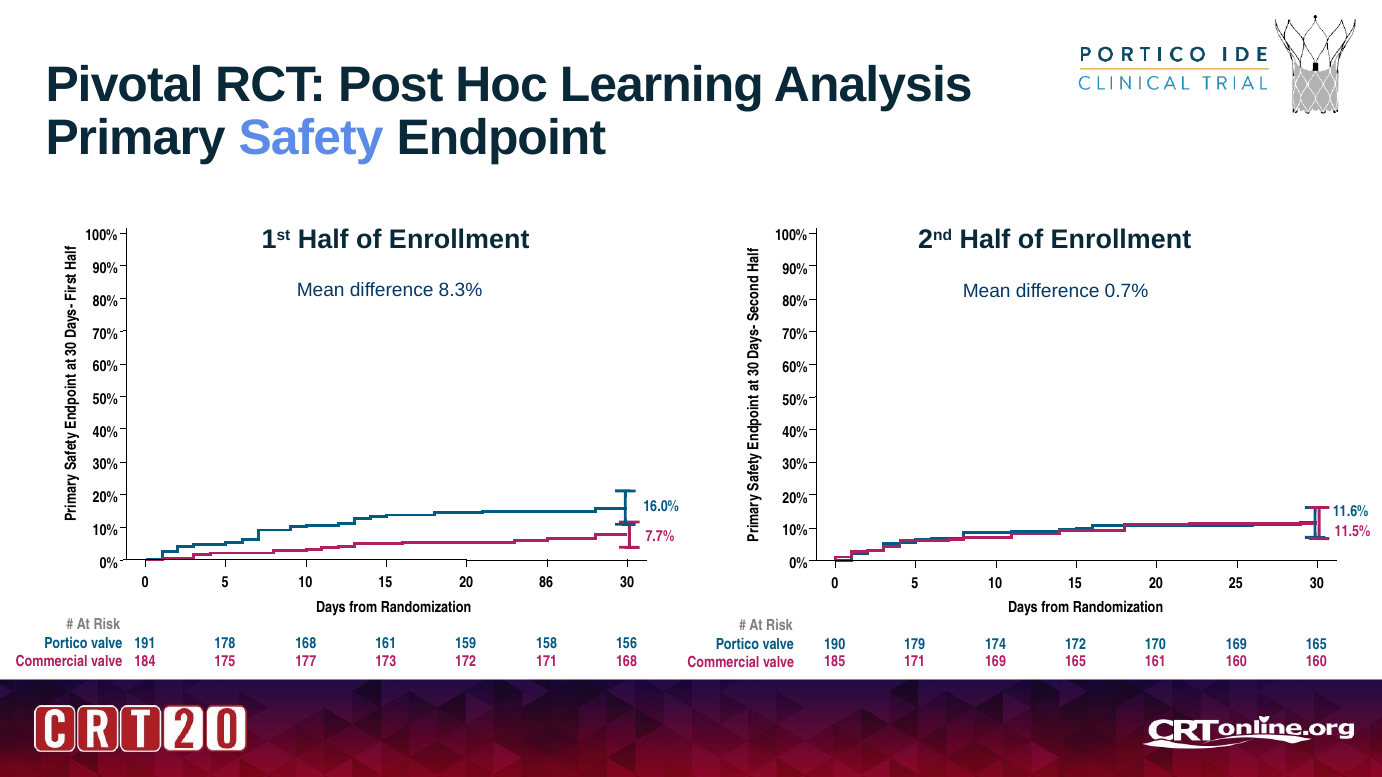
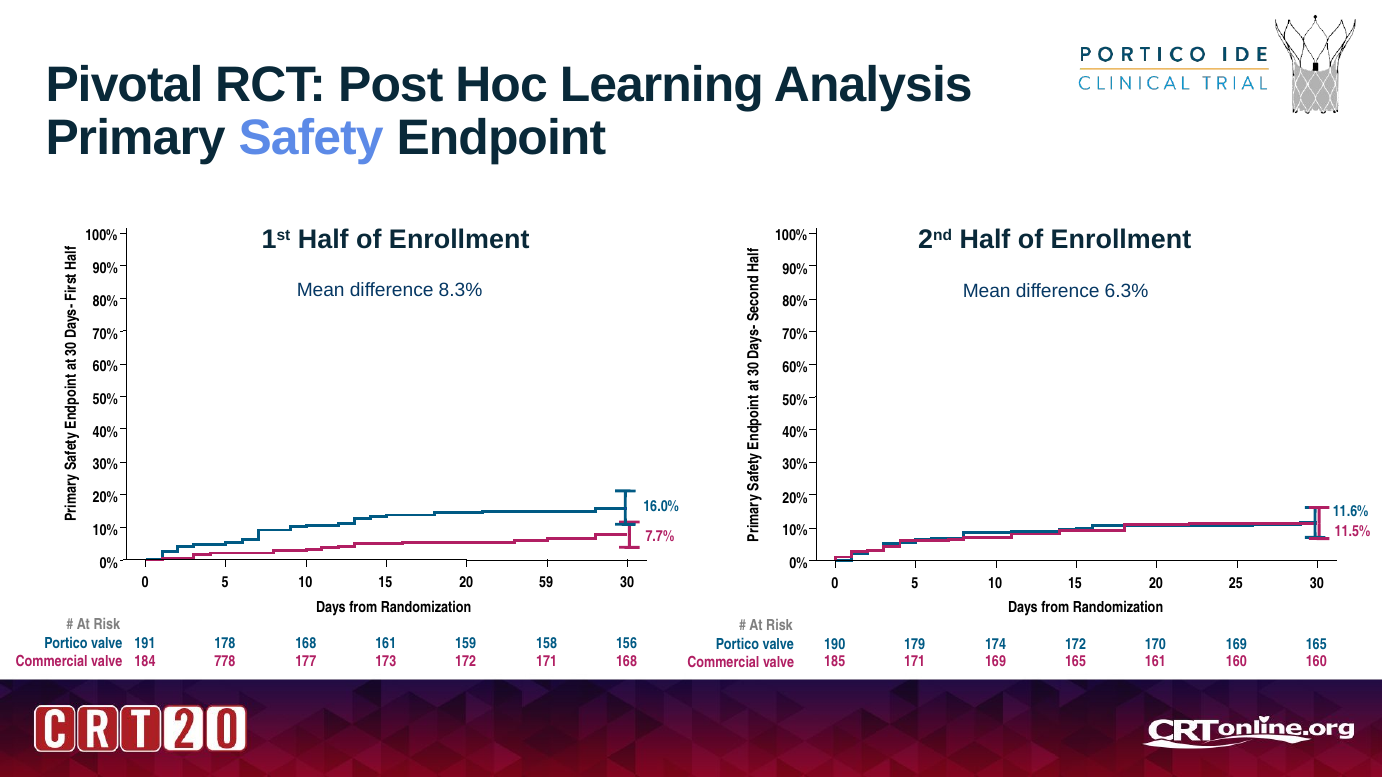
0.7%: 0.7% -> 6.3%
86: 86 -> 59
175: 175 -> 778
